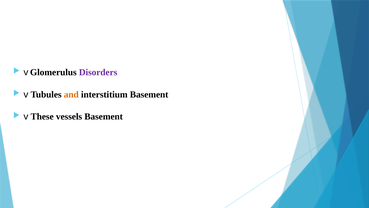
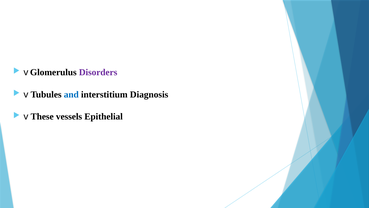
and colour: orange -> blue
interstitium Basement: Basement -> Diagnosis
vessels Basement: Basement -> Epithelial
